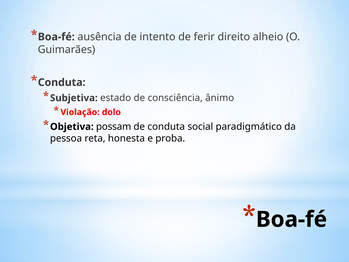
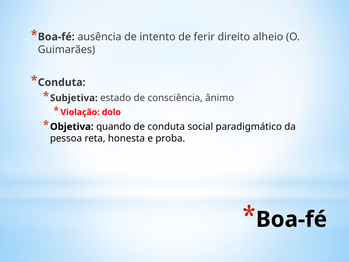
possam: possam -> quando
